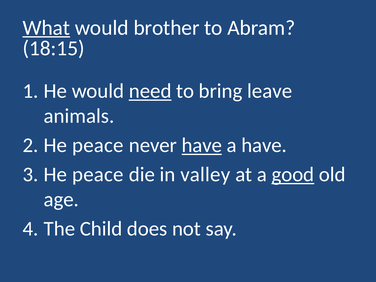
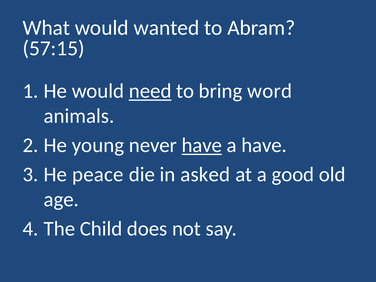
What underline: present -> none
brother: brother -> wanted
18:15: 18:15 -> 57:15
leave: leave -> word
peace at (98, 145): peace -> young
valley: valley -> asked
good underline: present -> none
